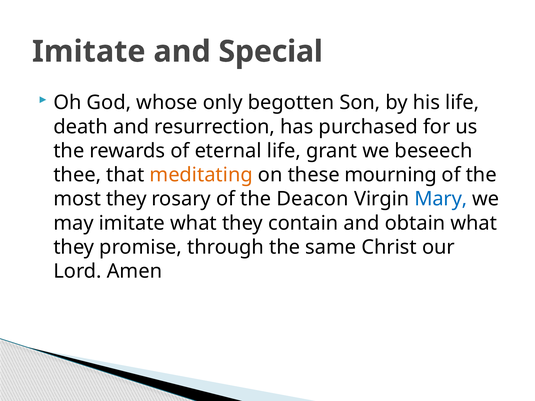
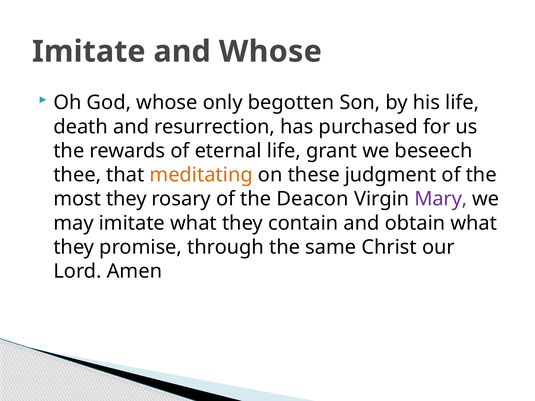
and Special: Special -> Whose
mourning: mourning -> judgment
Mary colour: blue -> purple
